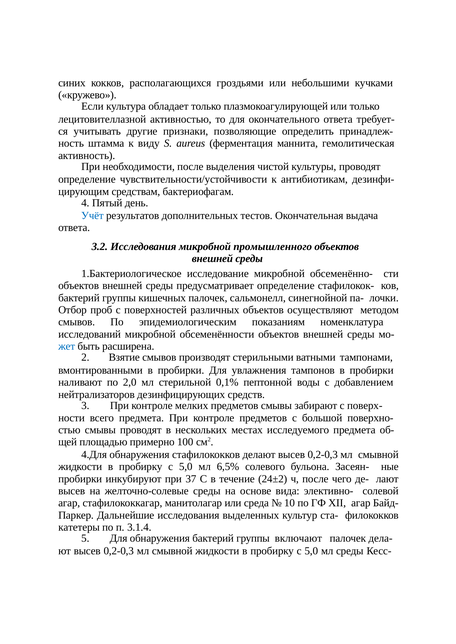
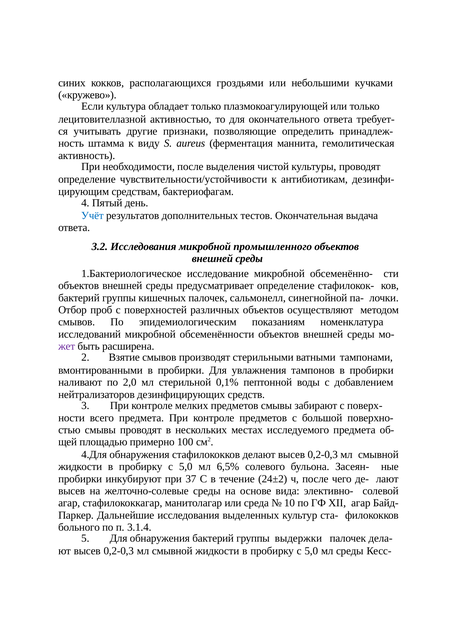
жет colour: blue -> purple
катетеры: катетеры -> больного
включают: включают -> выдержки
